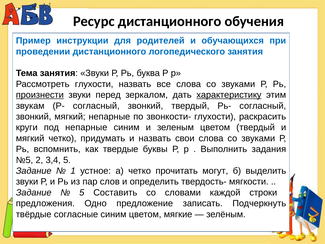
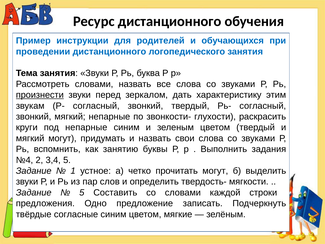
Рассмотреть глухости: глухости -> словами
характеристику underline: present -> none
мягкий четко: четко -> могут
твердые: твердые -> занятию
№5: №5 -> №4
